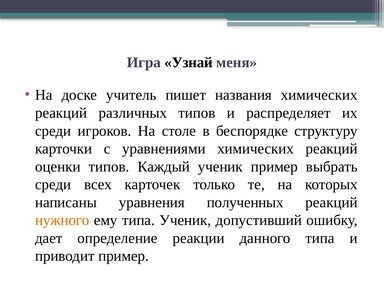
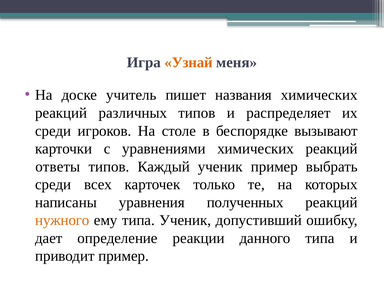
Узнай colour: black -> orange
структуру: структуру -> вызывают
оценки: оценки -> ответы
